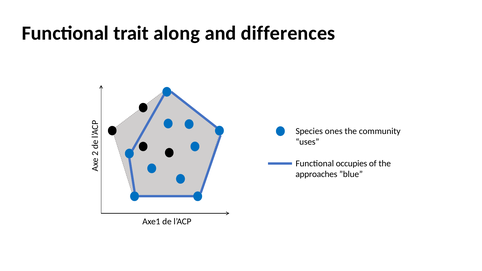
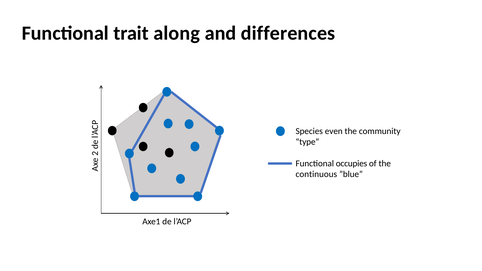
ones: ones -> even
uses: uses -> type
approaches: approaches -> continuous
